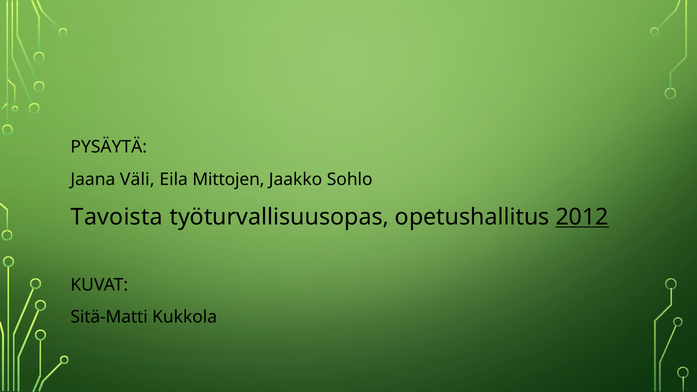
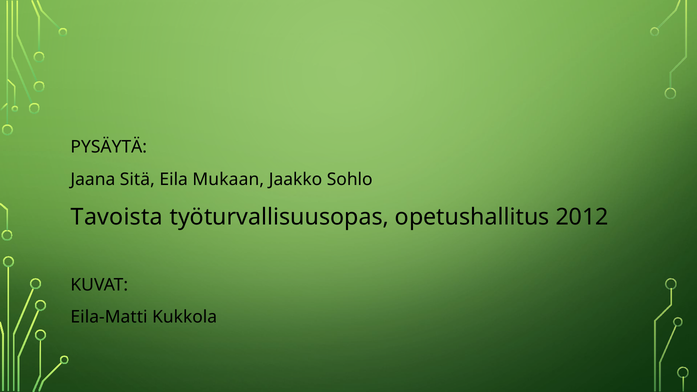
Väli: Väli -> Sitä
Mittojen: Mittojen -> Mukaan
2012 underline: present -> none
Sitä-Matti: Sitä-Matti -> Eila-Matti
